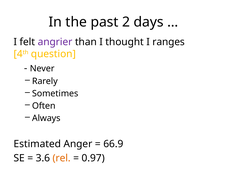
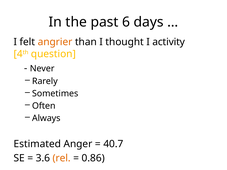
2: 2 -> 6
angrier colour: purple -> orange
ranges: ranges -> activity
66.9: 66.9 -> 40.7
0.97: 0.97 -> 0.86
